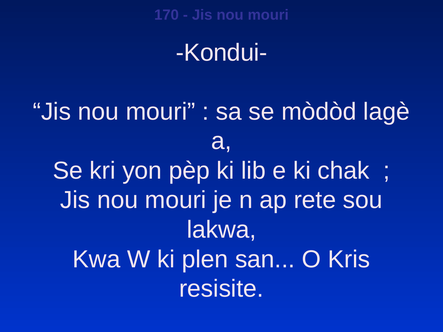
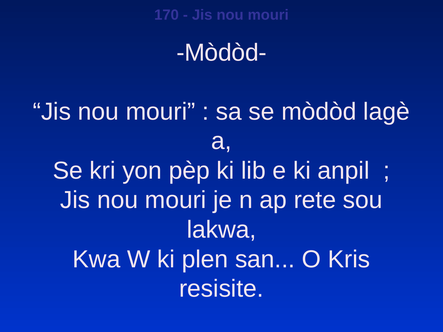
Kondui-: Kondui- -> Mòdòd-
chak: chak -> anpil
